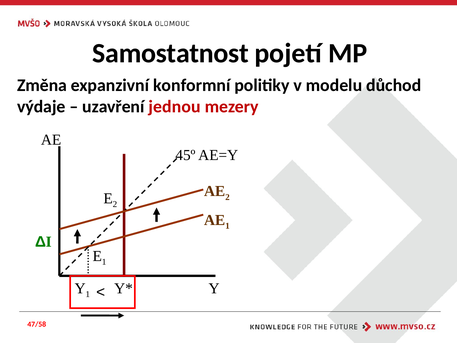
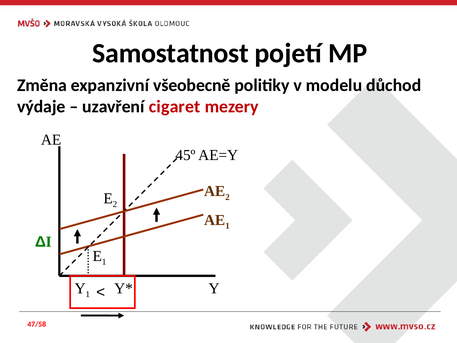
konformní: konformní -> všeobecně
jednou: jednou -> cigaret
